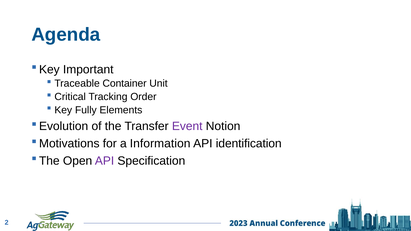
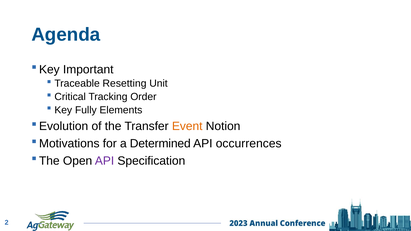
Container: Container -> Resetting
Event colour: purple -> orange
Information: Information -> Determined
identification: identification -> occurrences
